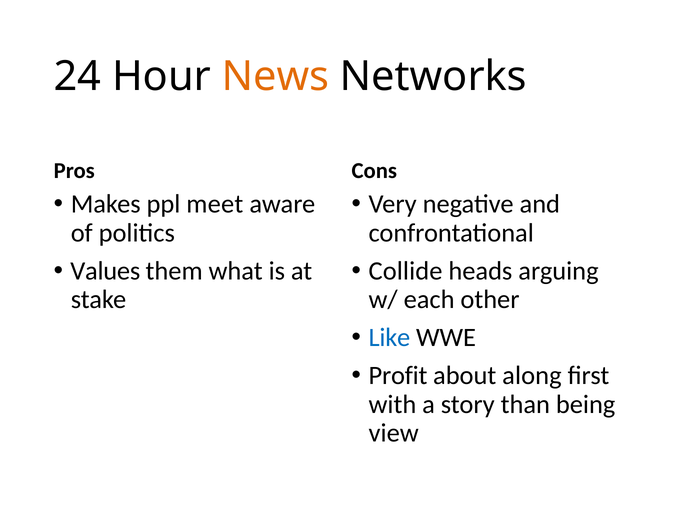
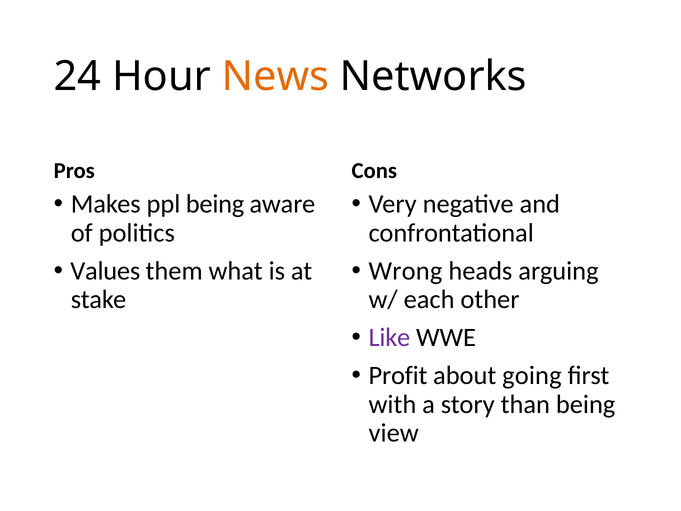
ppl meet: meet -> being
Collide: Collide -> Wrong
Like colour: blue -> purple
along: along -> going
